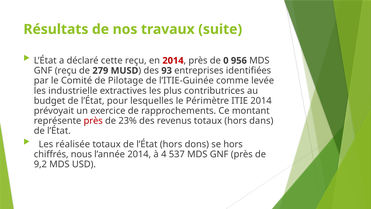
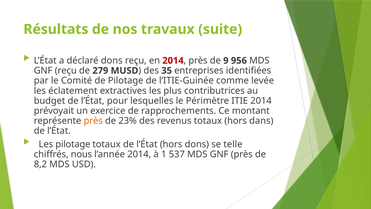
déclaré cette: cette -> dons
0: 0 -> 9
93: 93 -> 35
industrielle: industrielle -> éclatement
près at (93, 121) colour: red -> orange
Les réalisée: réalisée -> pilotage
se hors: hors -> telle
4: 4 -> 1
9,2: 9,2 -> 8,2
